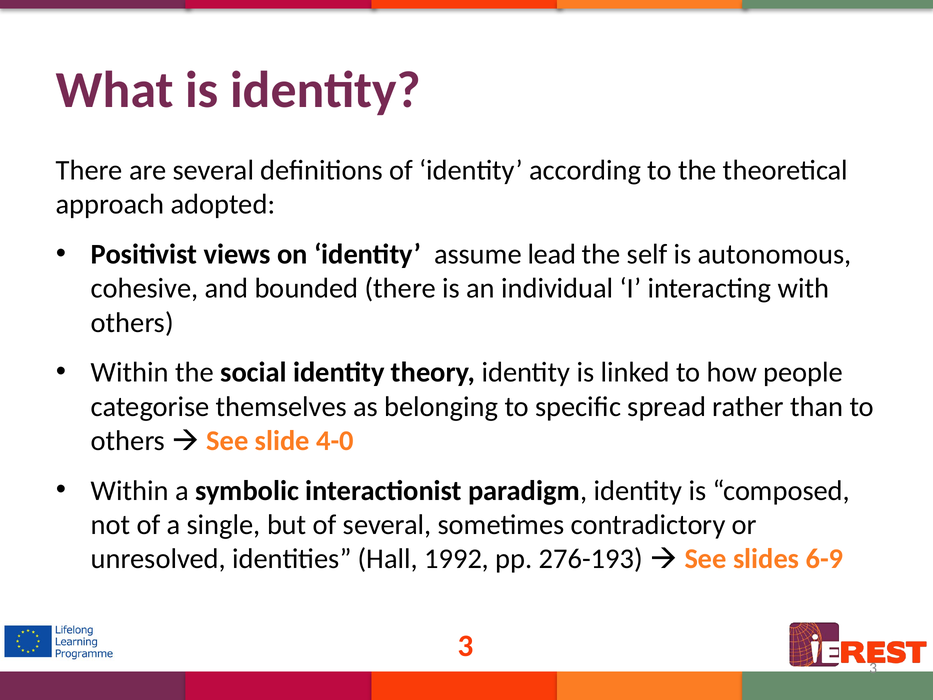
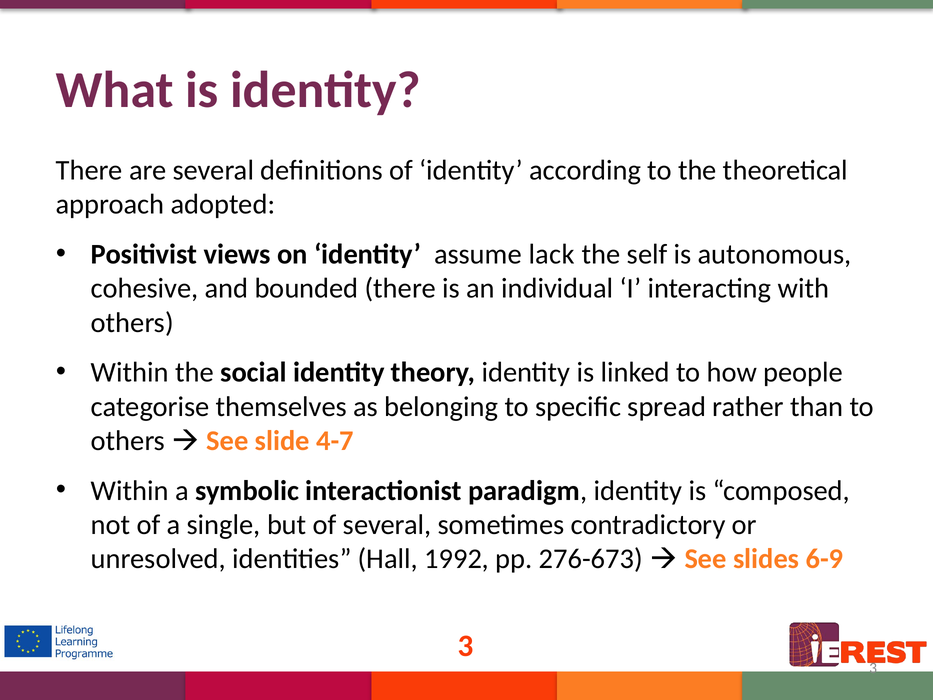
lead: lead -> lack
4-0: 4-0 -> 4-7
276-193: 276-193 -> 276-673
